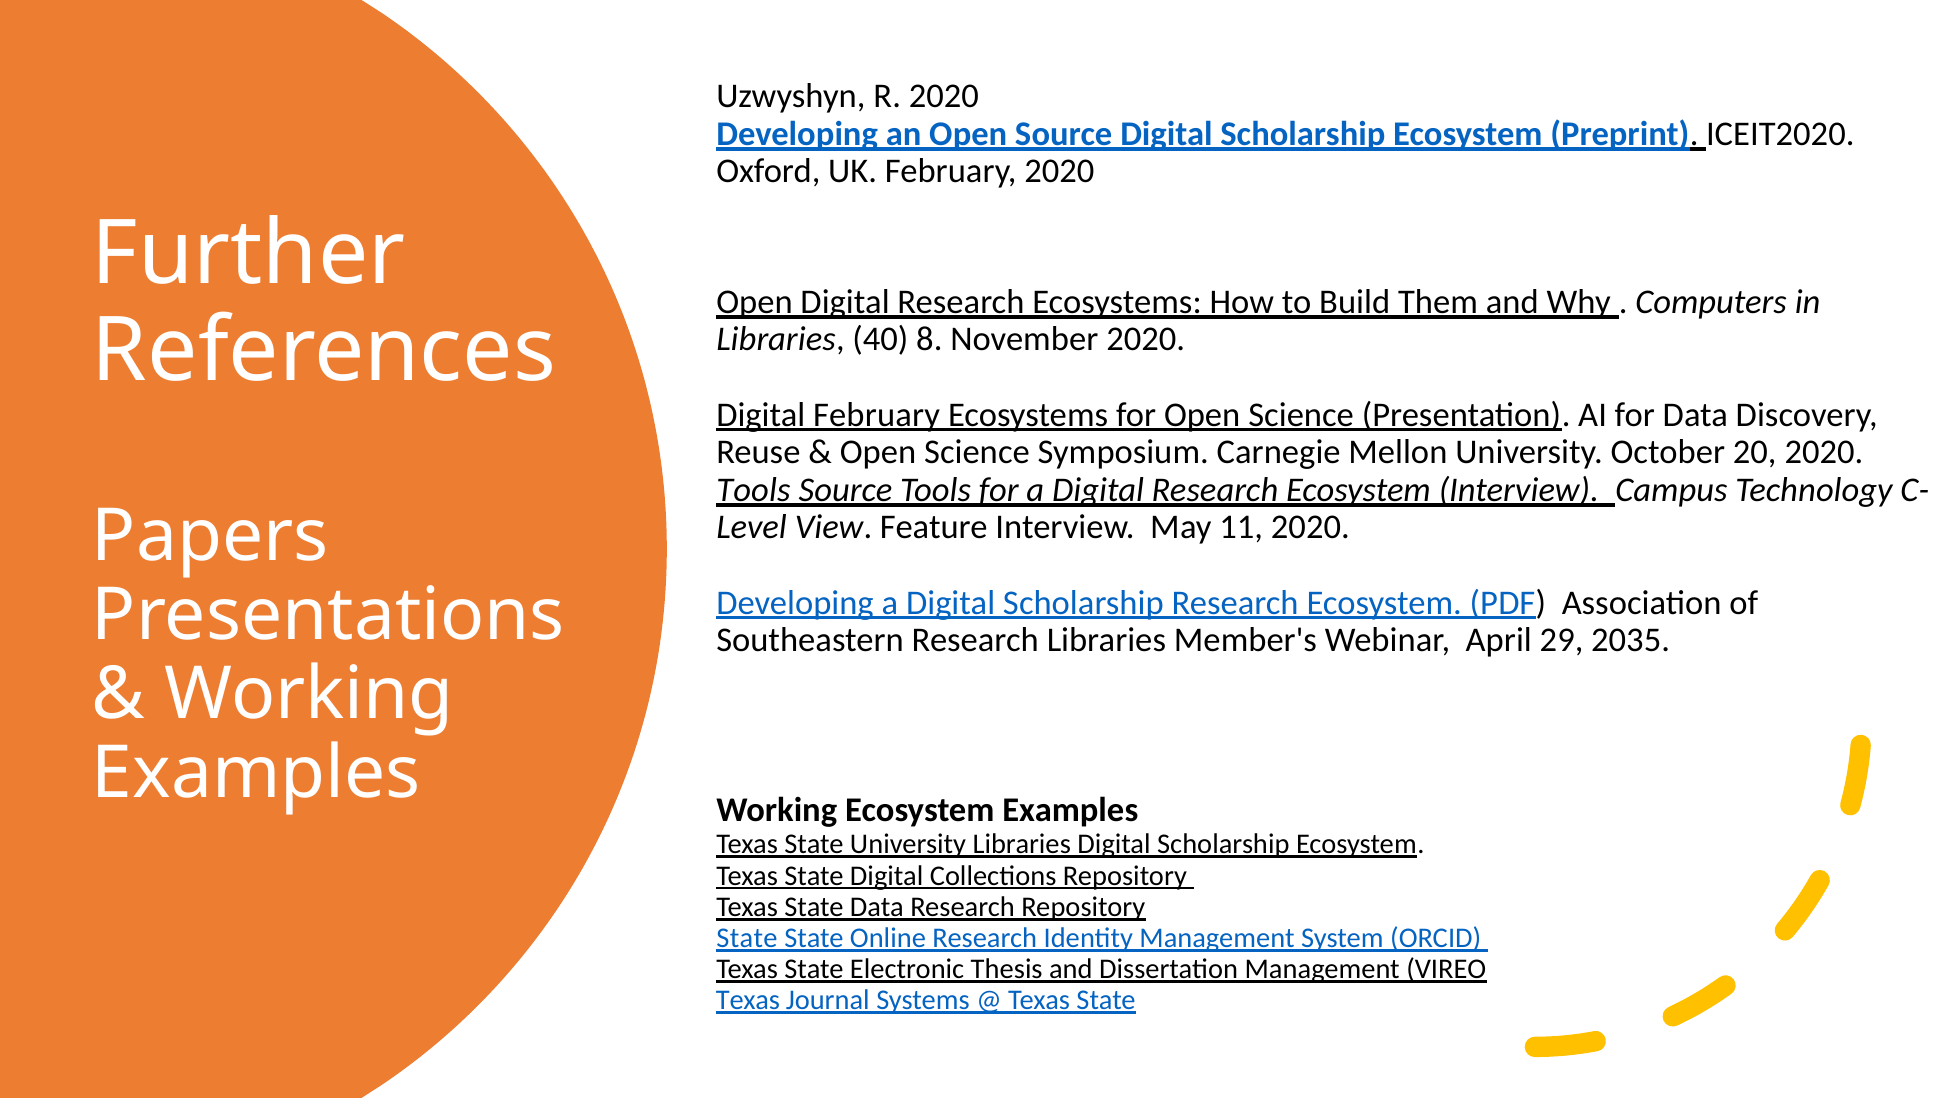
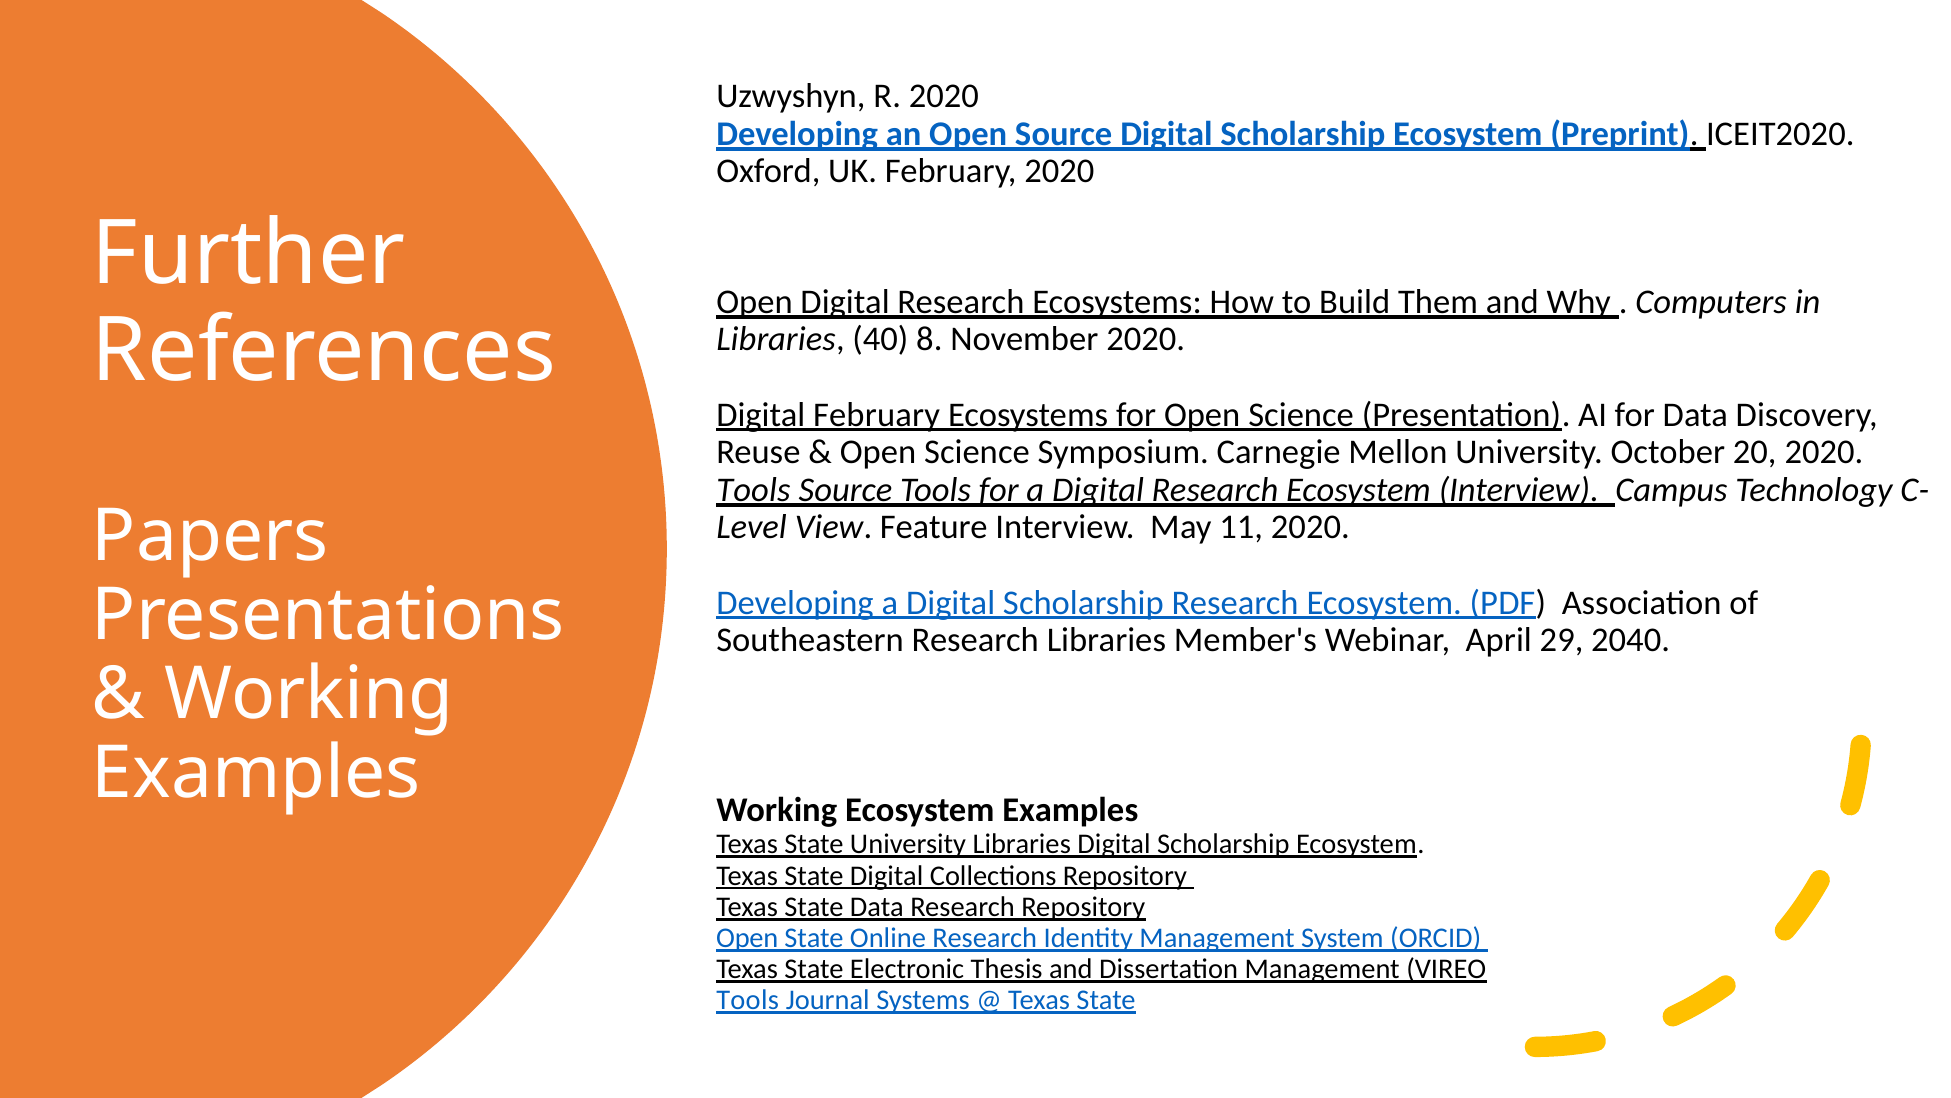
2035: 2035 -> 2040
State at (747, 938): State -> Open
Texas at (748, 1000): Texas -> Tools
